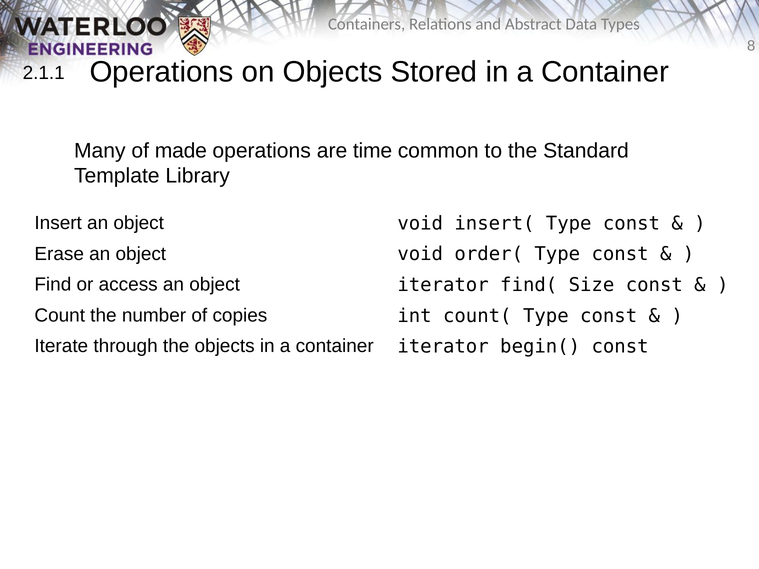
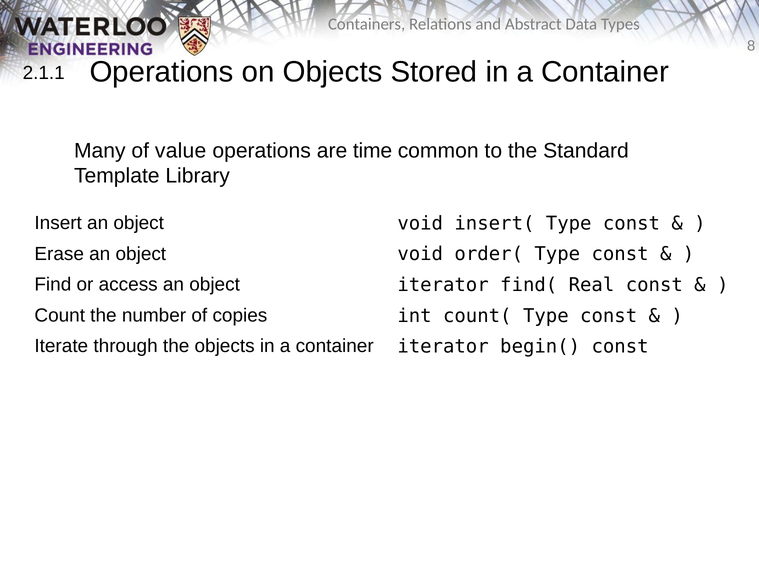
made: made -> value
Size: Size -> Real
